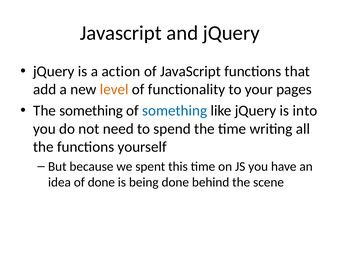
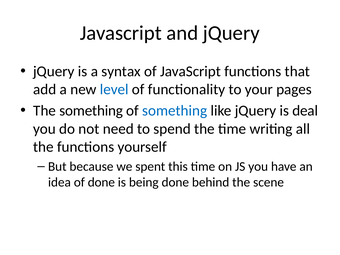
action: action -> syntax
level colour: orange -> blue
into: into -> deal
